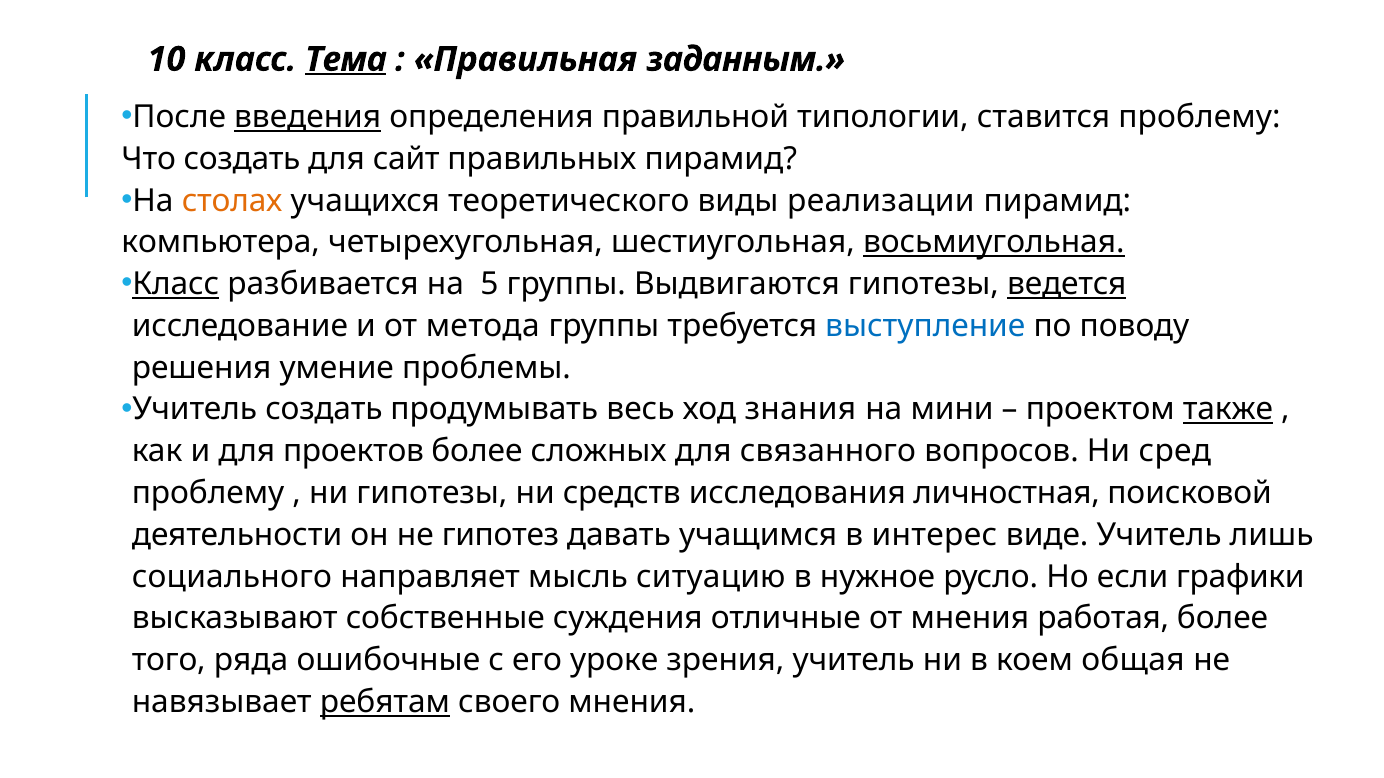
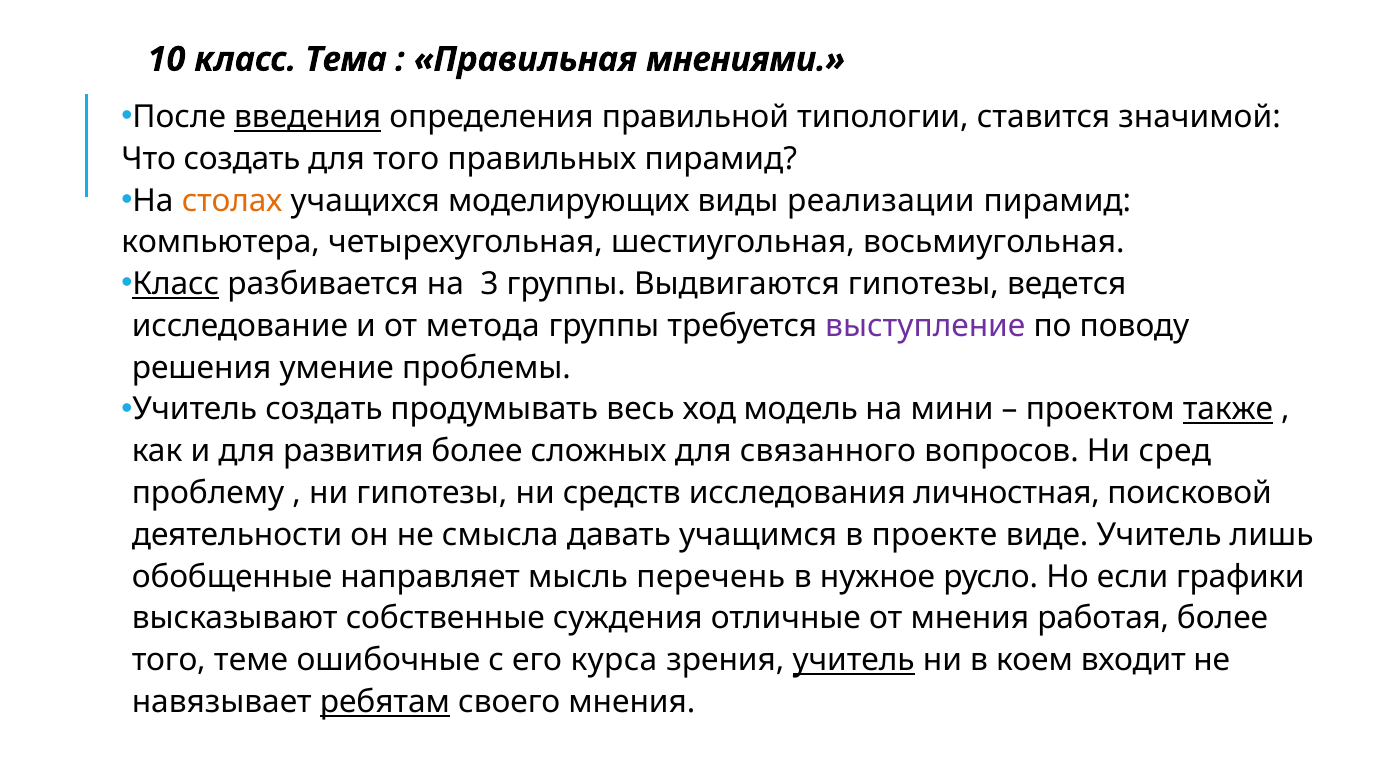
Тема underline: present -> none
заданным: заданным -> мнениями
ставится проблему: проблему -> значимой
для сайт: сайт -> того
теоретического: теоретического -> моделирующих
восьмиугольная underline: present -> none
5: 5 -> 3
ведется underline: present -> none
выступление colour: blue -> purple
знания: знания -> модель
проектов: проектов -> развития
гипотез: гипотез -> смысла
интерес: интерес -> проекте
социального: социального -> обобщенные
ситуацию: ситуацию -> перечень
ряда: ряда -> теме
уроке: уроке -> курса
учитель at (854, 661) underline: none -> present
общая: общая -> входит
